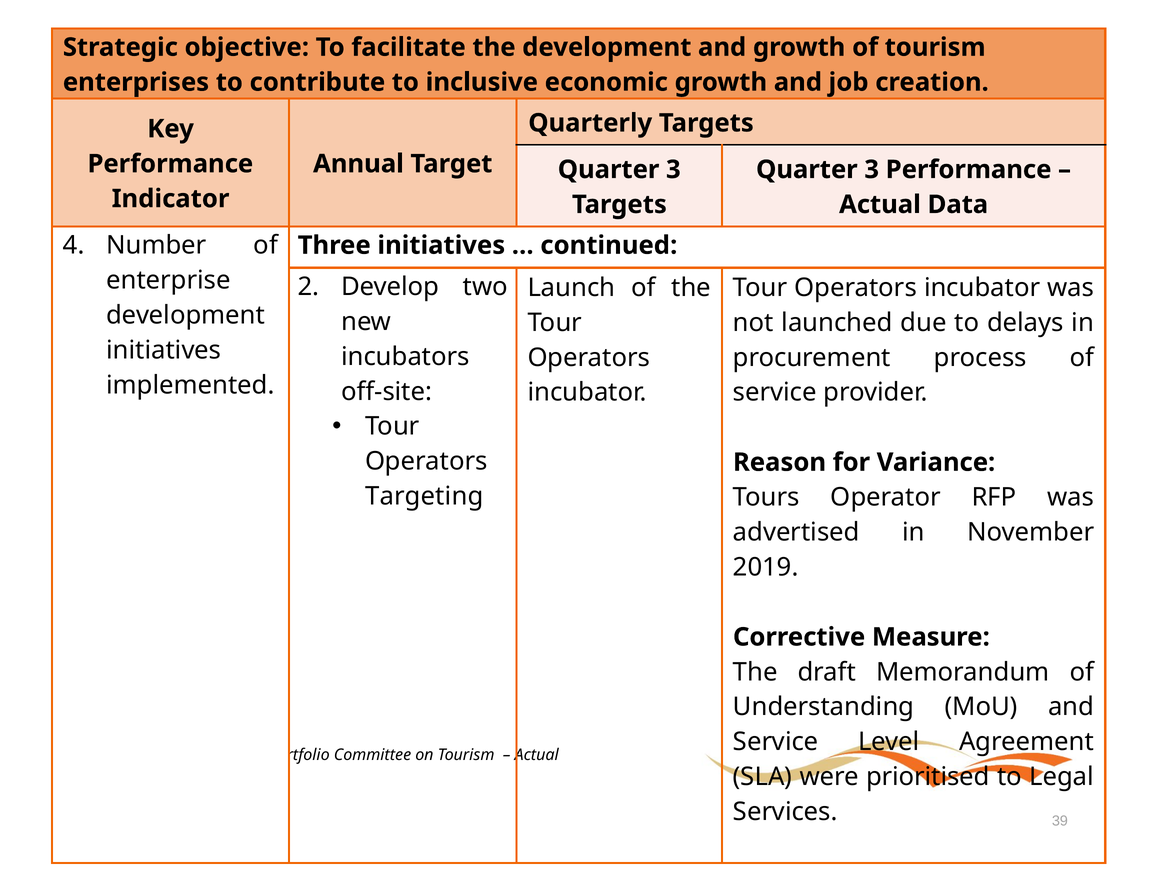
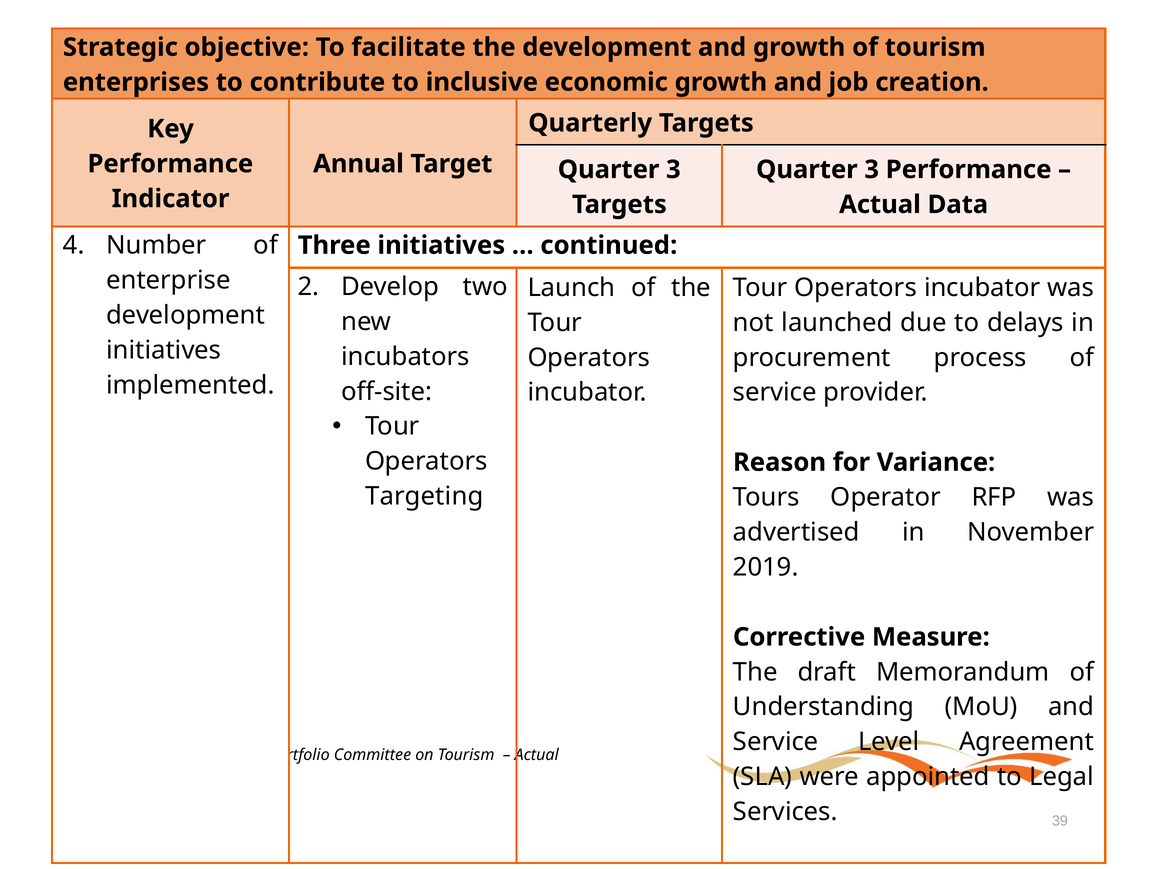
prioritised: prioritised -> appointed
